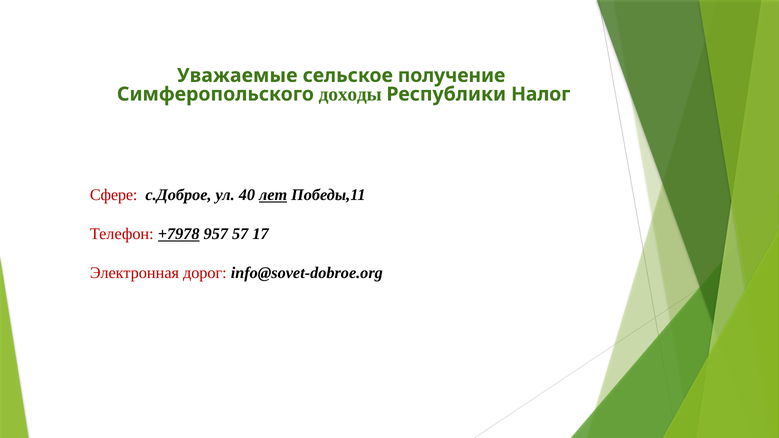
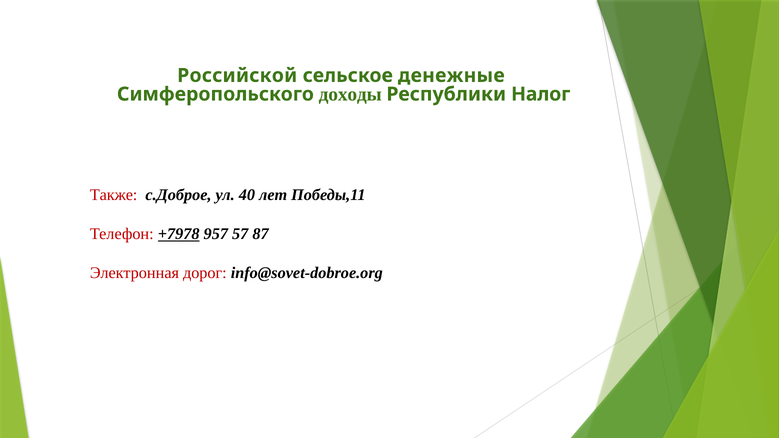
Уважаемые: Уважаемые -> Российской
получение: получение -> денежные
Сфере: Сфере -> Также
лет underline: present -> none
17: 17 -> 87
